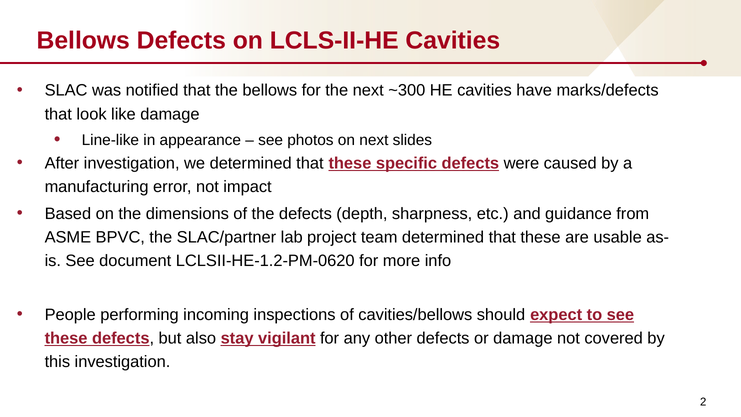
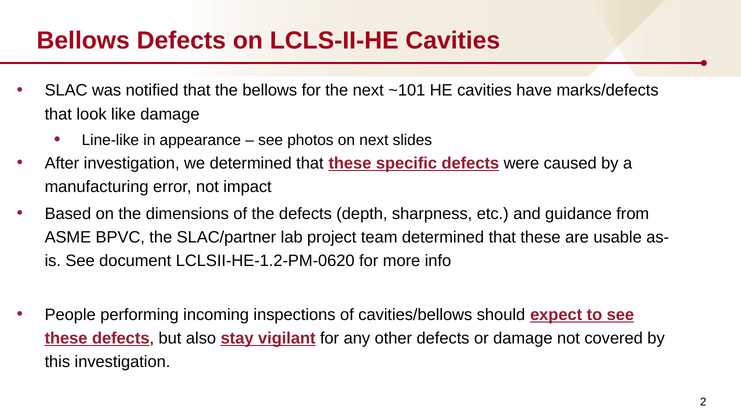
~300: ~300 -> ~101
